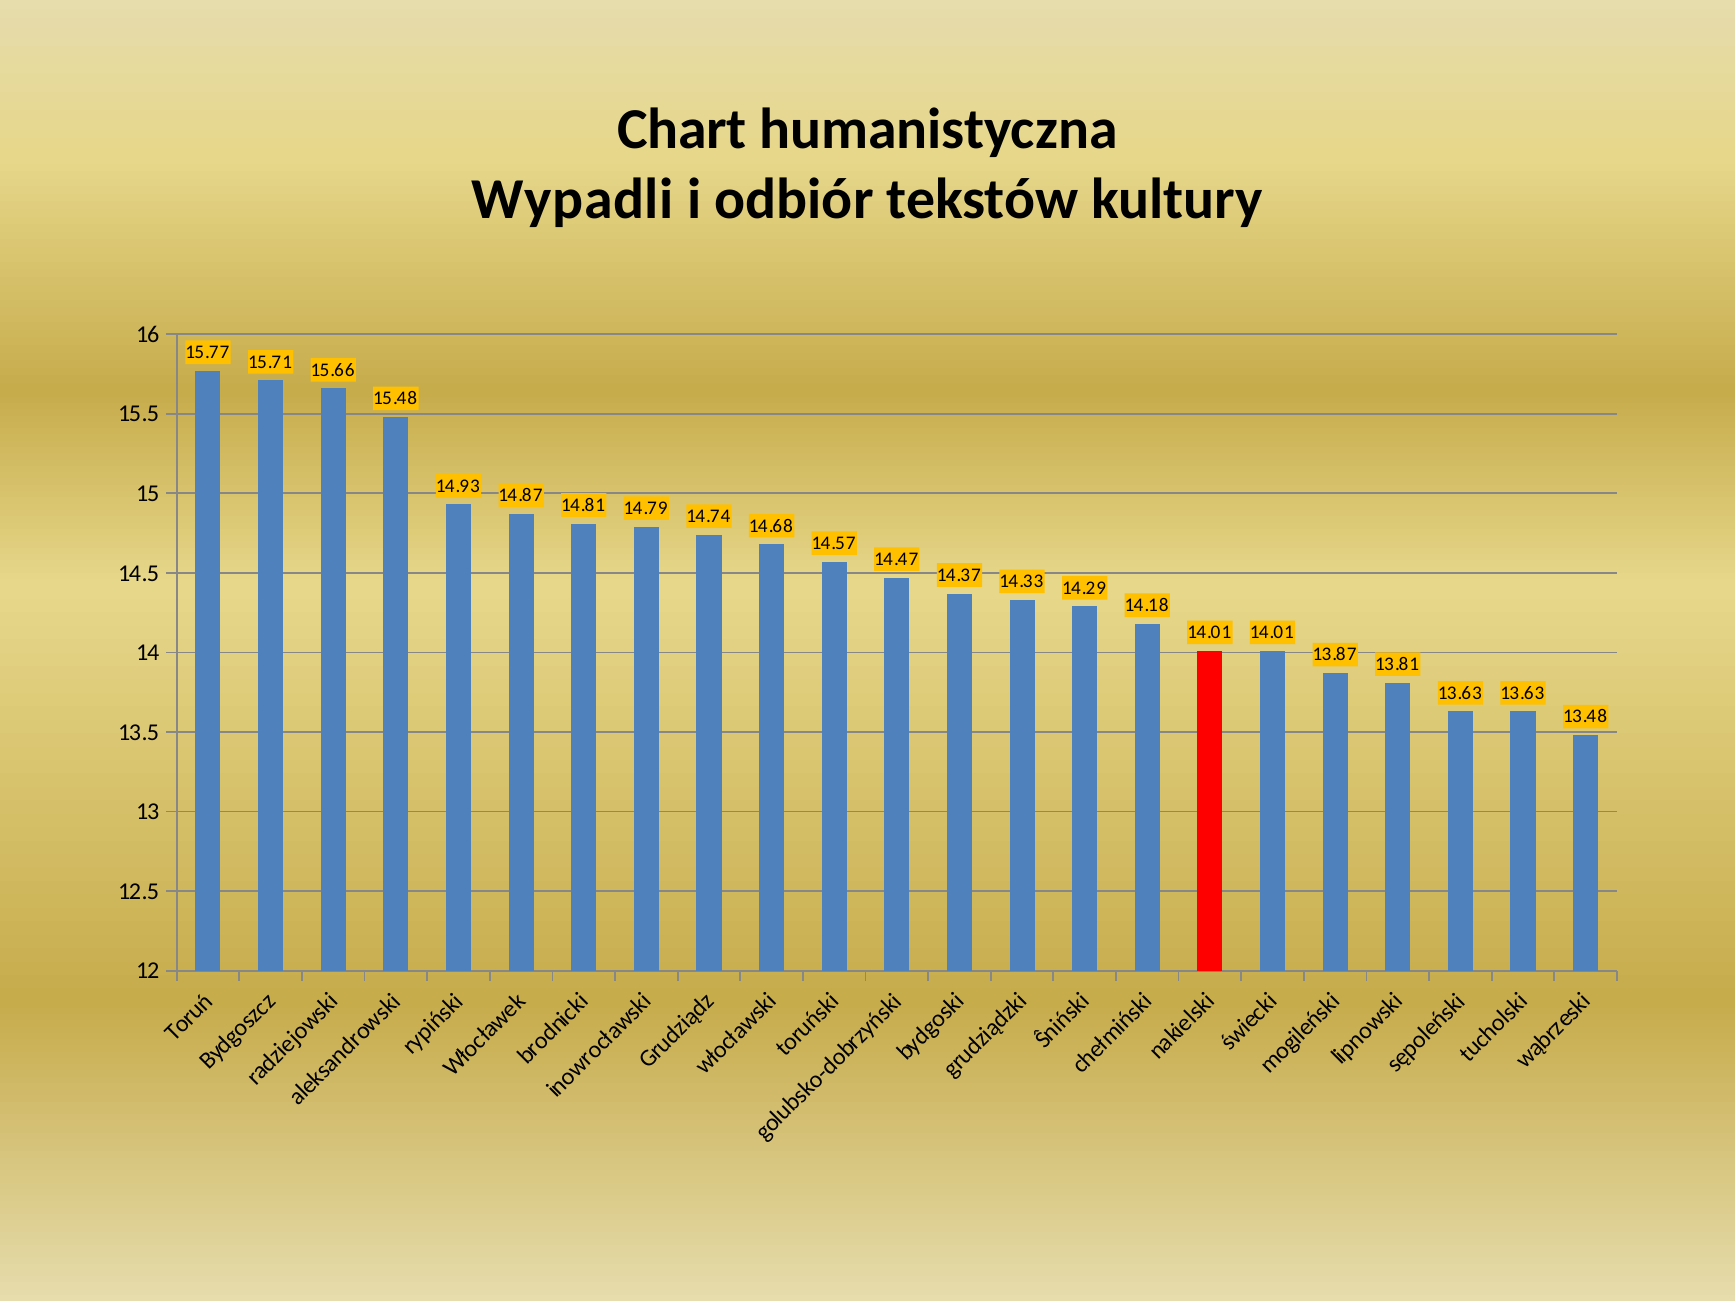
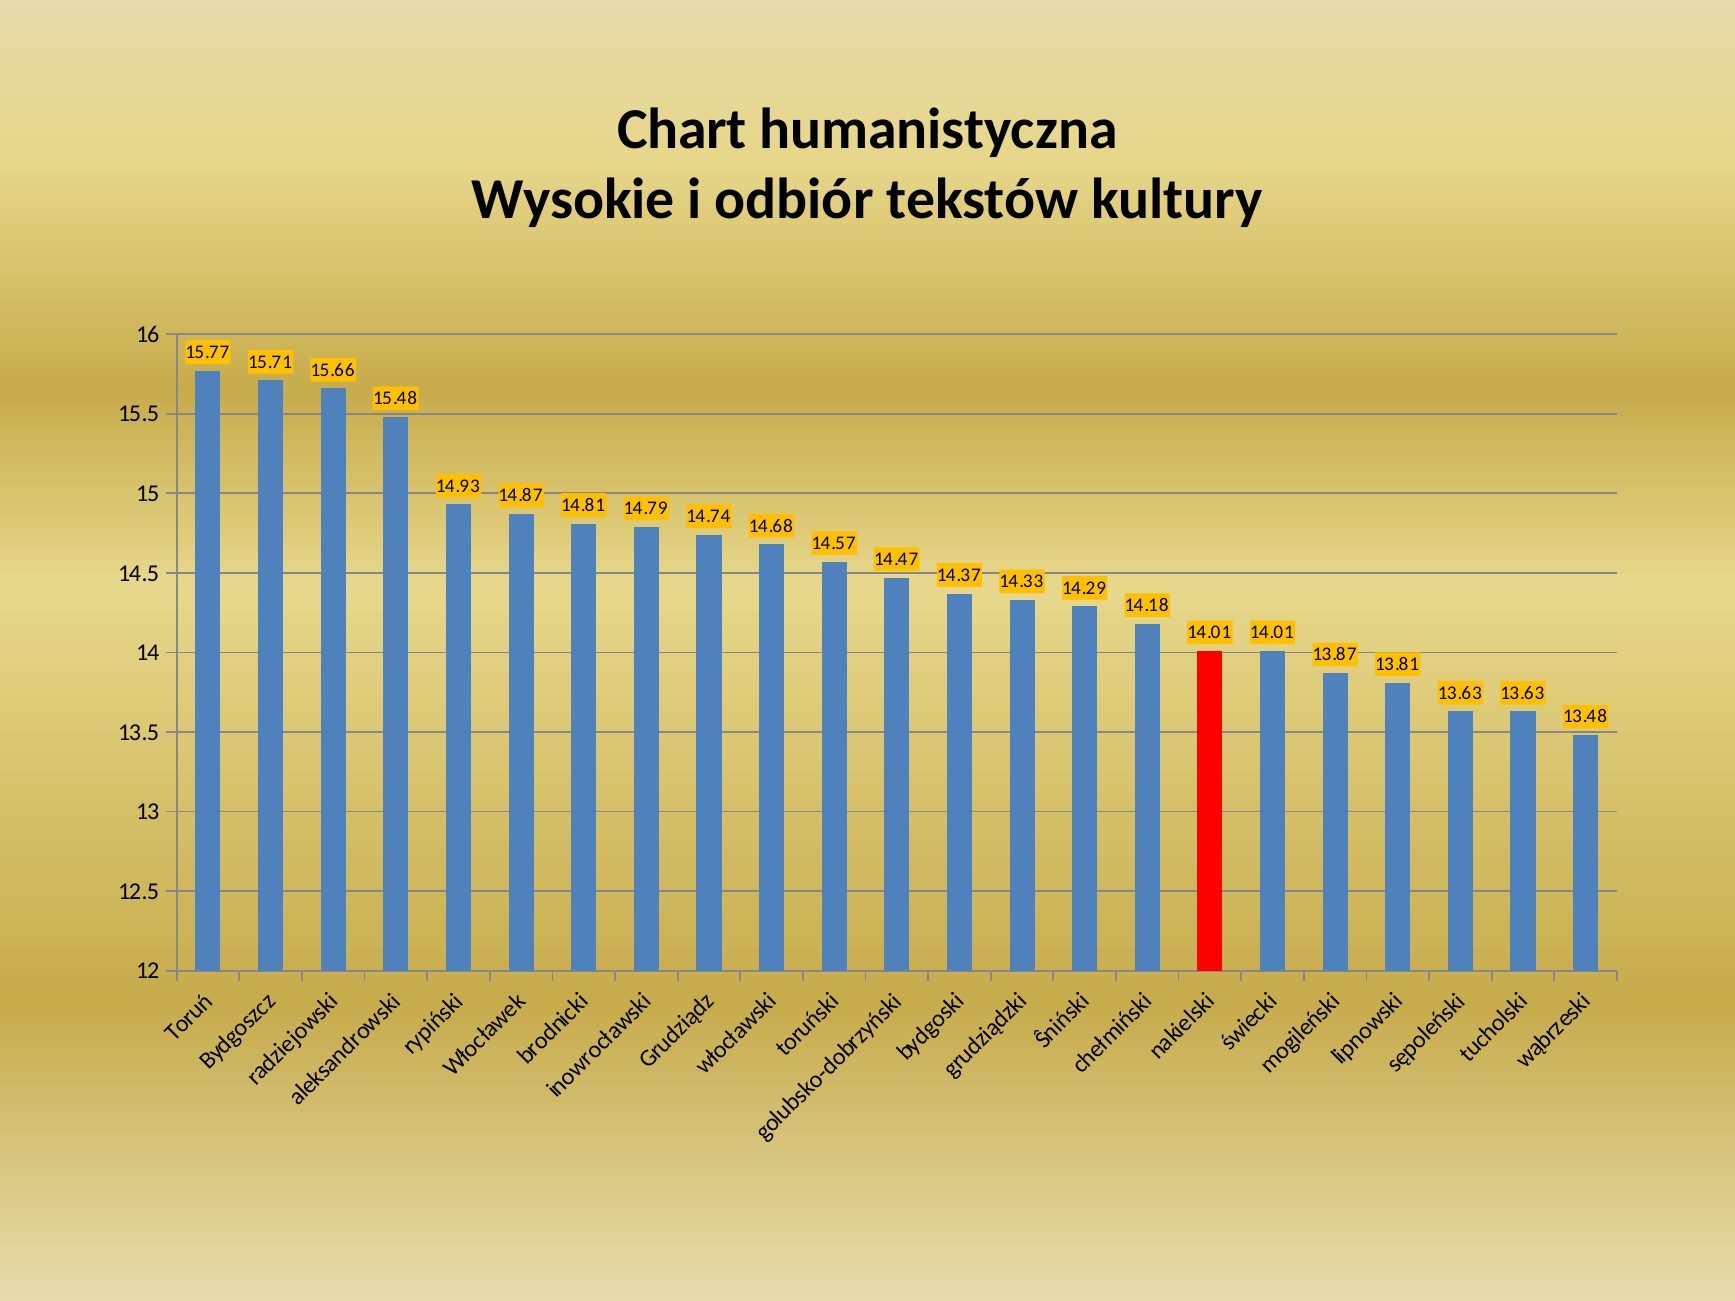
Wypadli: Wypadli -> Wysokie
